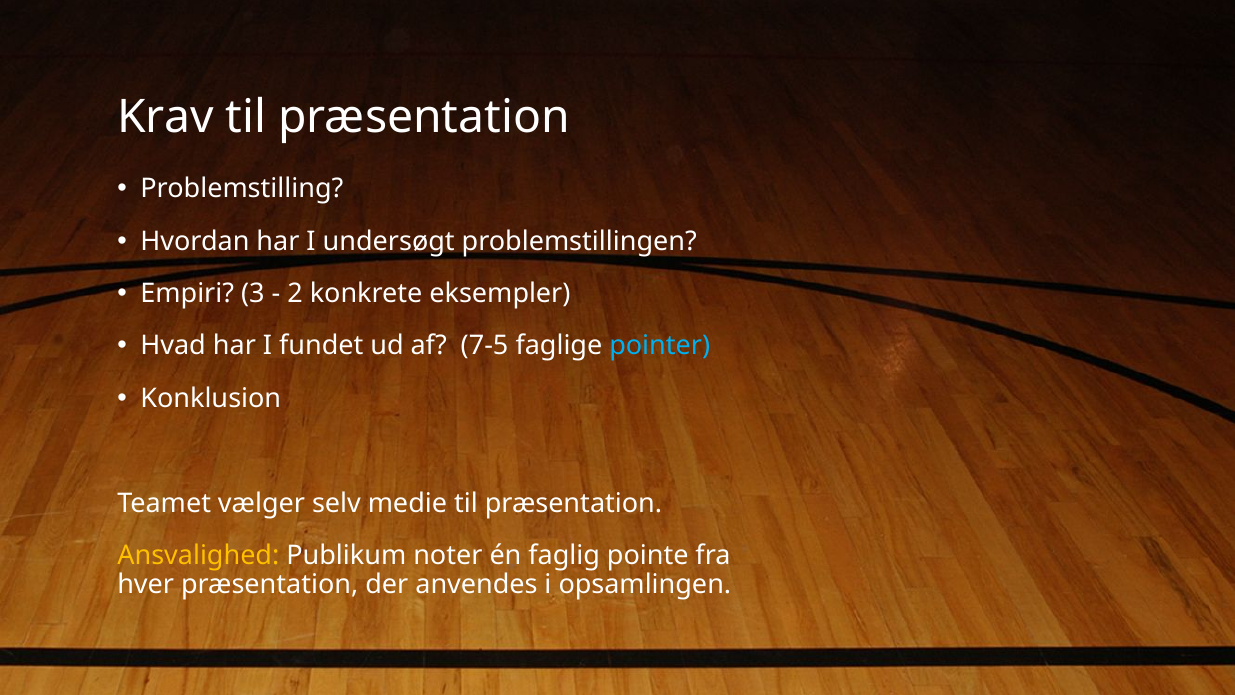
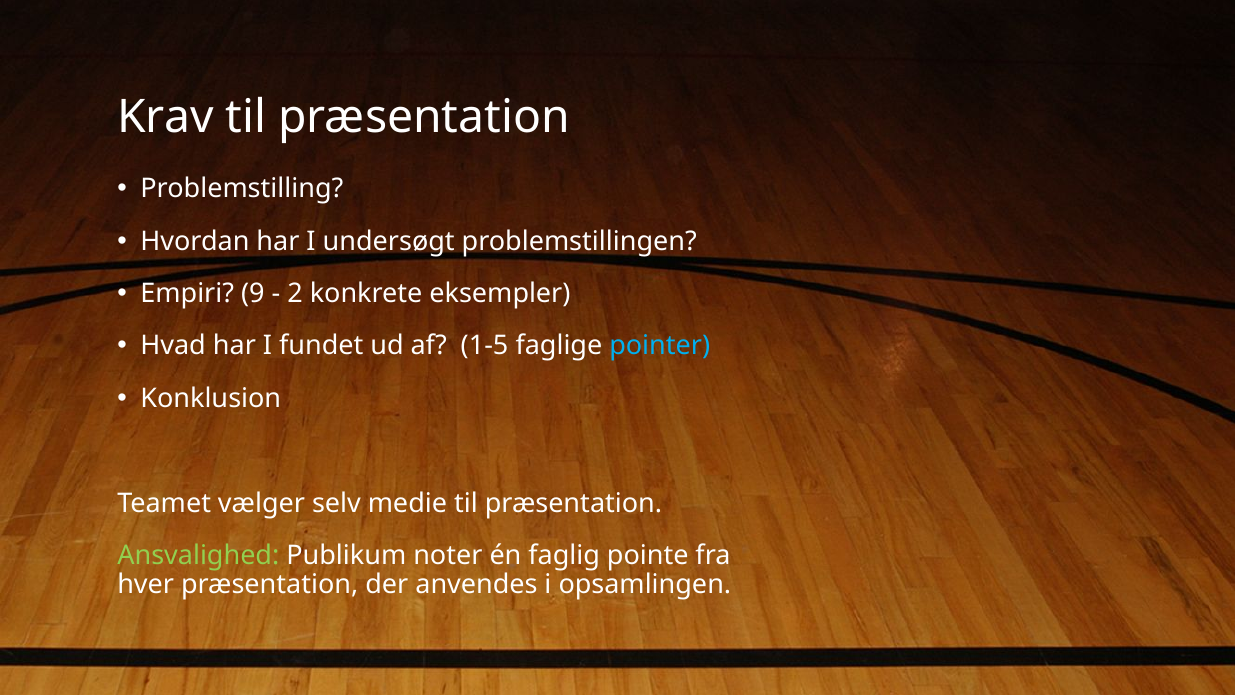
3: 3 -> 9
7-5: 7-5 -> 1-5
Ansvalighed colour: yellow -> light green
